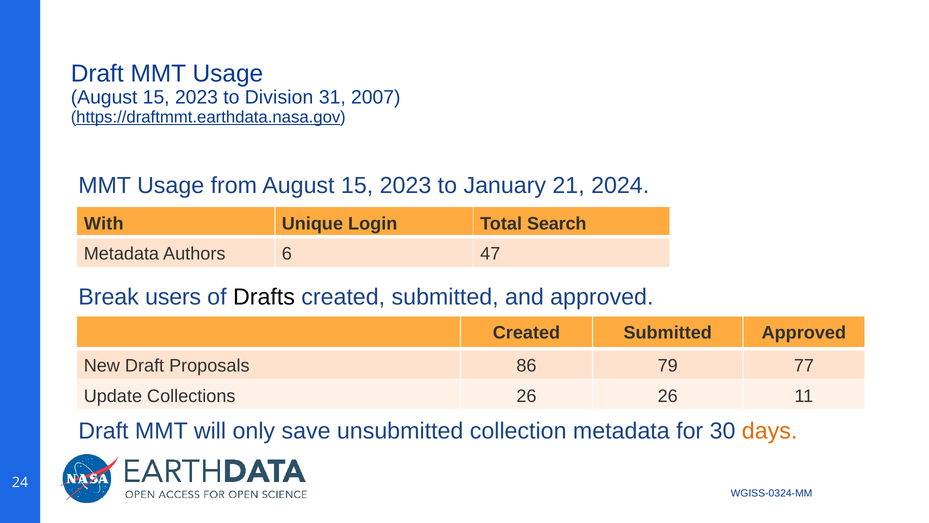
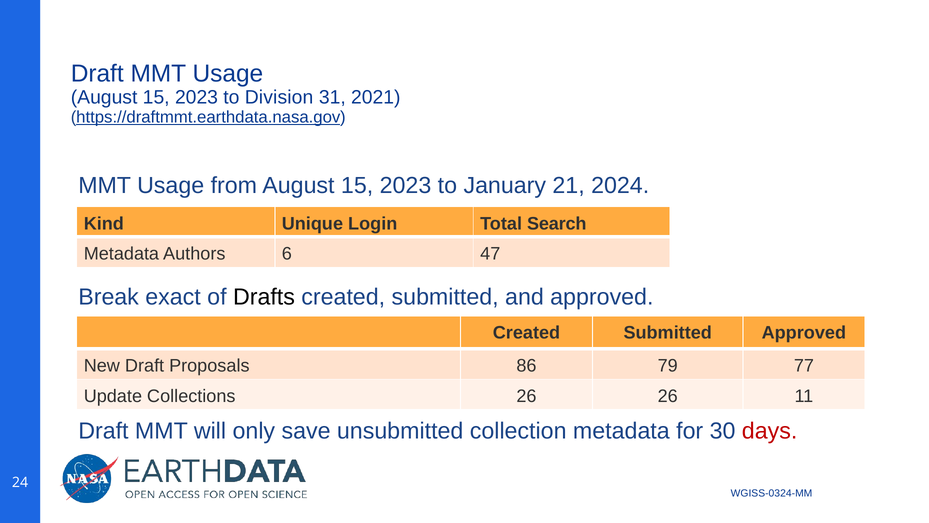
2007: 2007 -> 2021
With: With -> Kind
users: users -> exact
days colour: orange -> red
